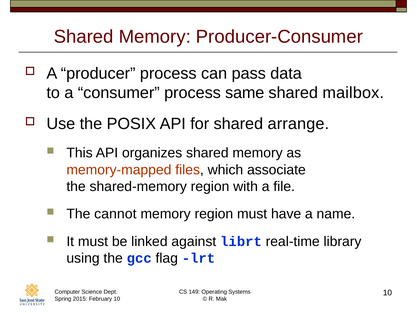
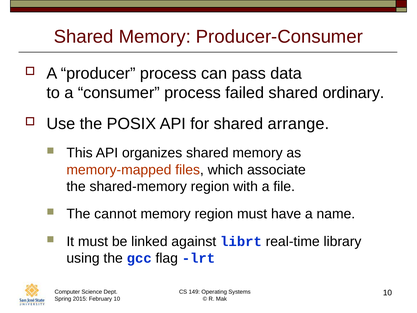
same: same -> failed
mailbox: mailbox -> ordinary
